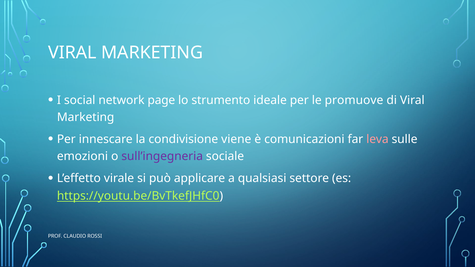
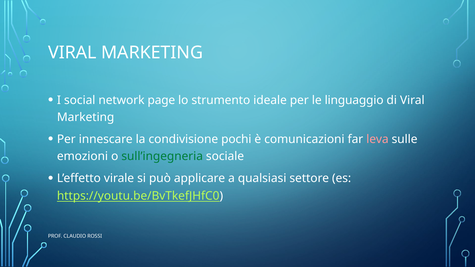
promuove: promuove -> linguaggio
viene: viene -> pochi
sull’ingegneria colour: purple -> green
